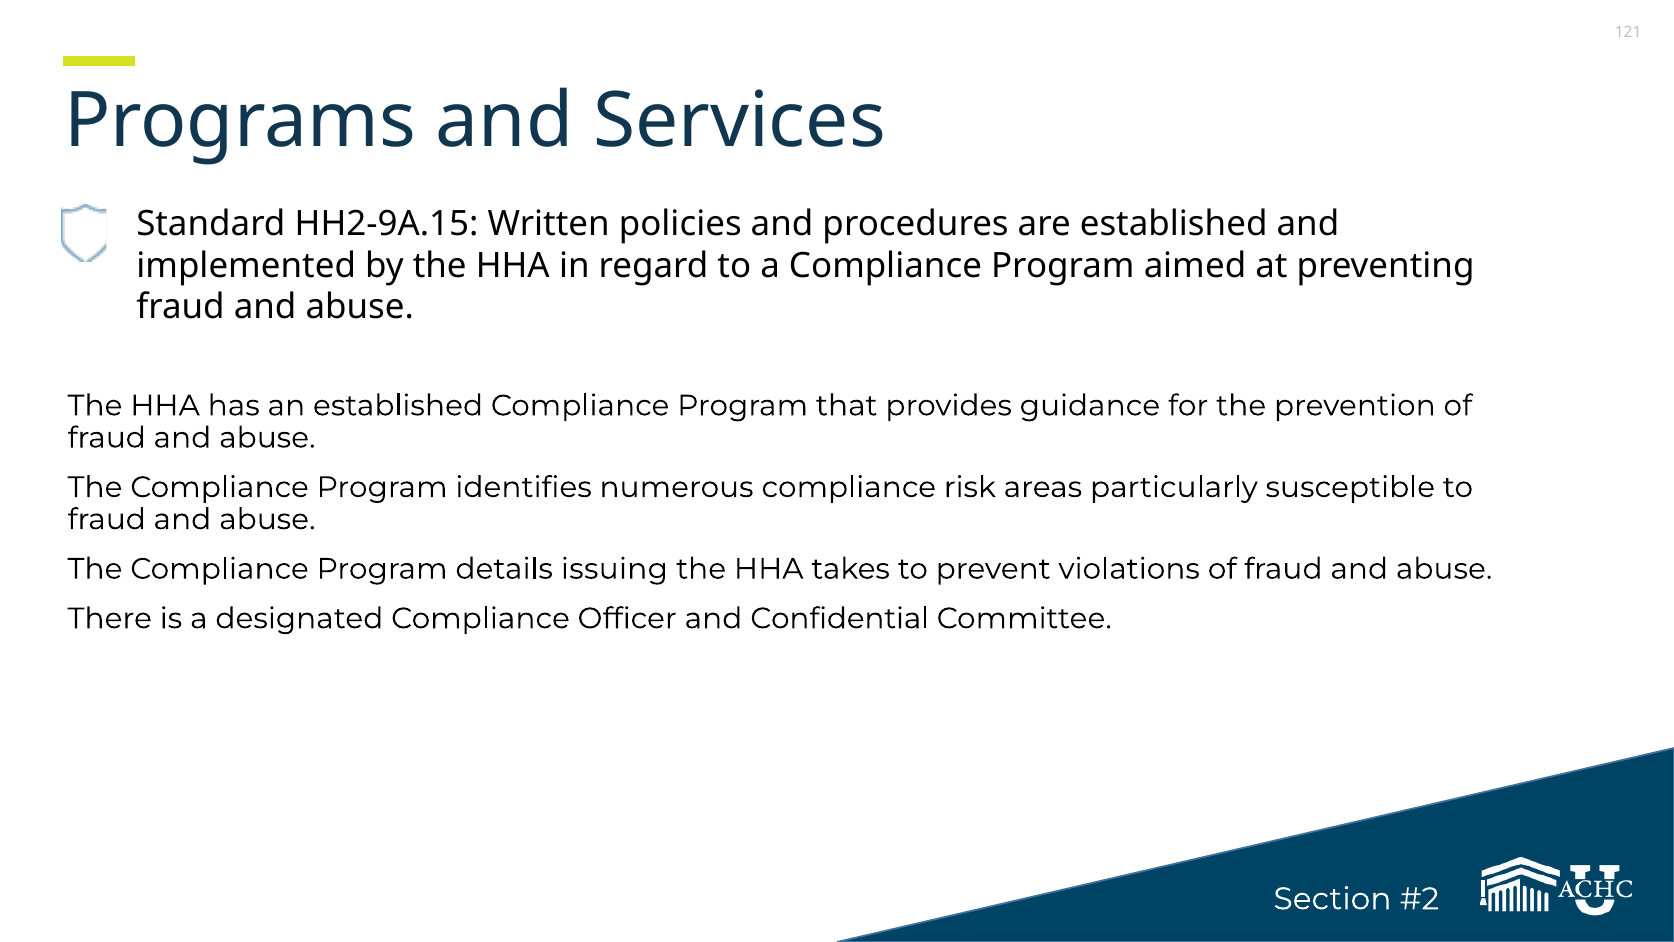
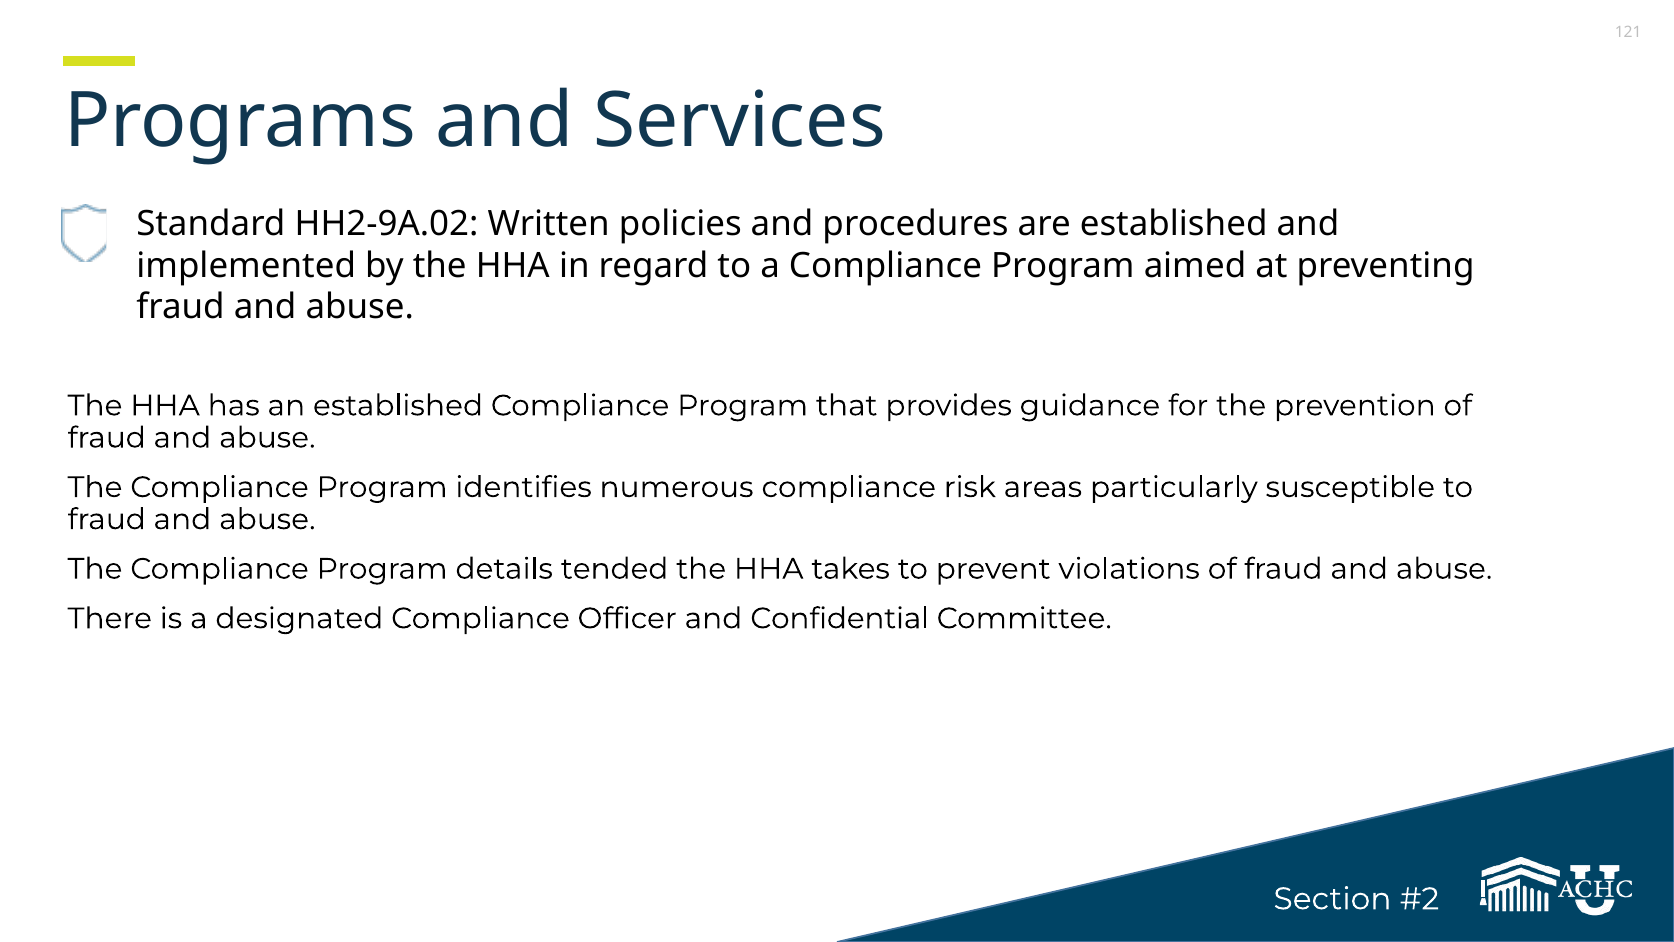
HH2-9A.15: HH2-9A.15 -> HH2-9A.02
issuing: issuing -> tended
